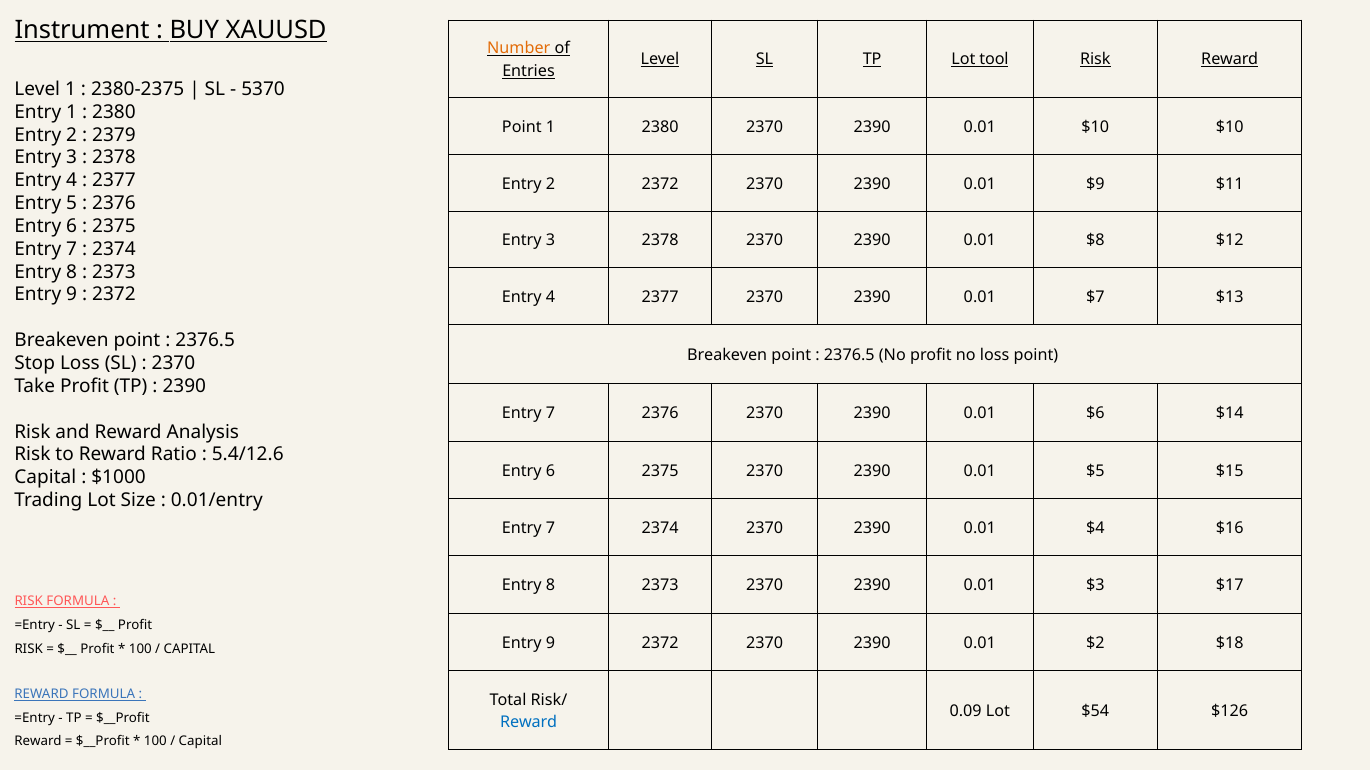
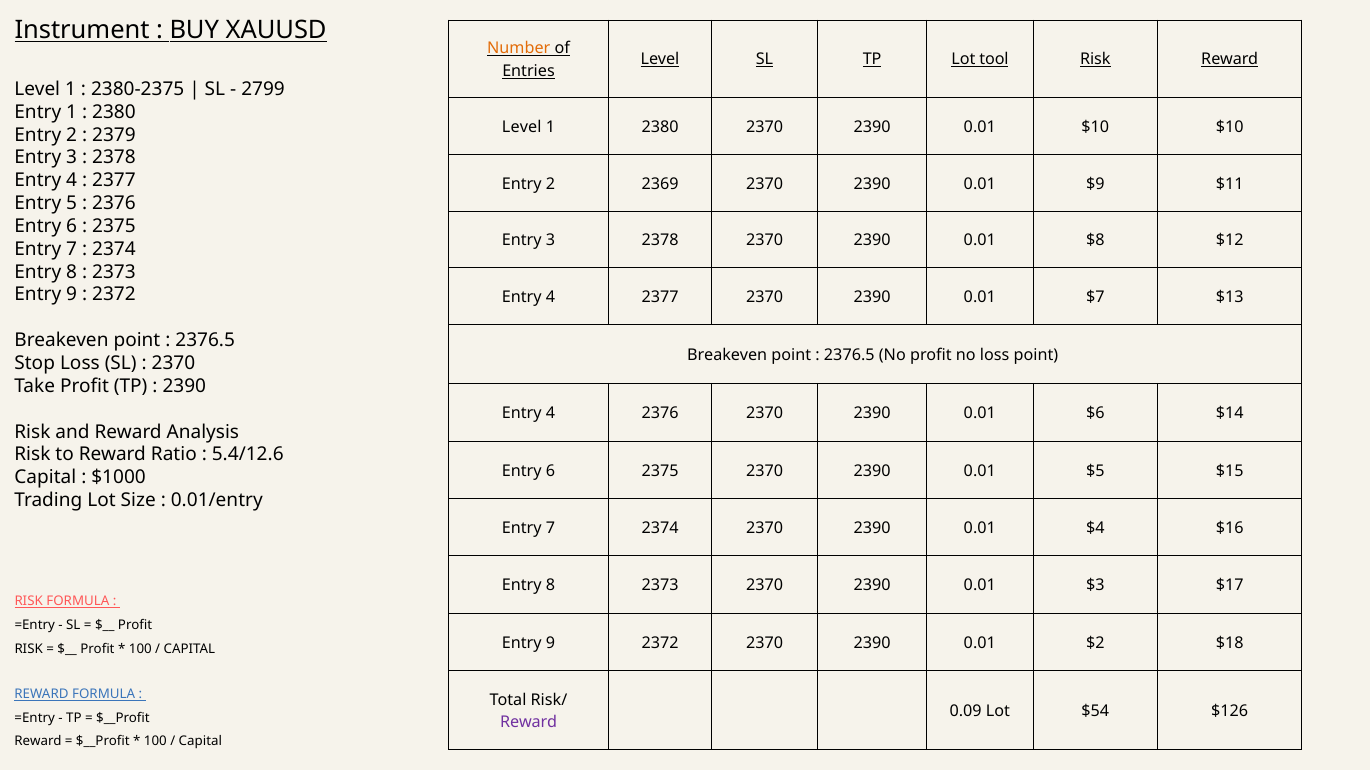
5370: 5370 -> 2799
Point at (522, 127): Point -> Level
2 2372: 2372 -> 2369
7 at (550, 414): 7 -> 4
Reward at (529, 723) colour: blue -> purple
